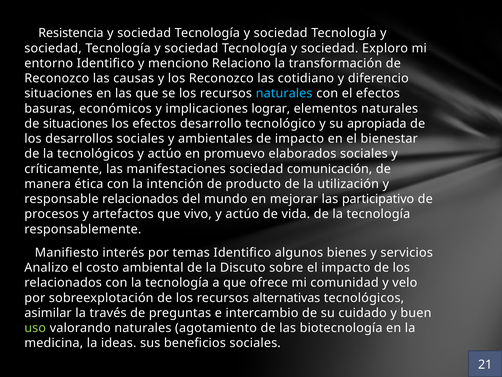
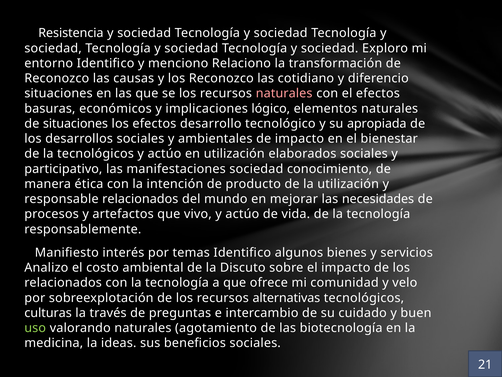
naturales at (284, 93) colour: light blue -> pink
lograr: lograr -> lógico
en promuevo: promuevo -> utilización
críticamente: críticamente -> participativo
comunicación: comunicación -> conocimiento
participativo: participativo -> necesidades
asimilar: asimilar -> culturas
